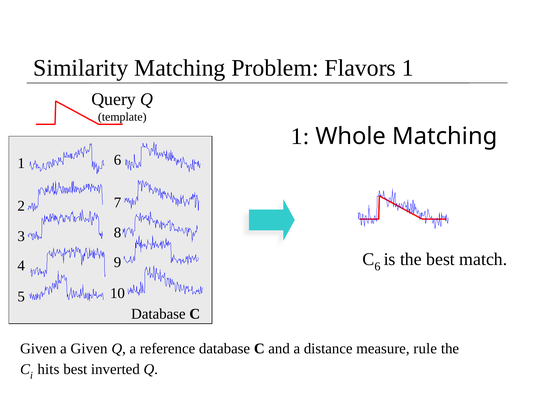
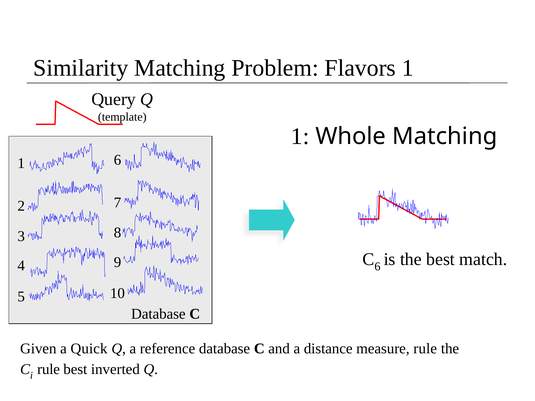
a Given: Given -> Quick
hits at (48, 370): hits -> rule
